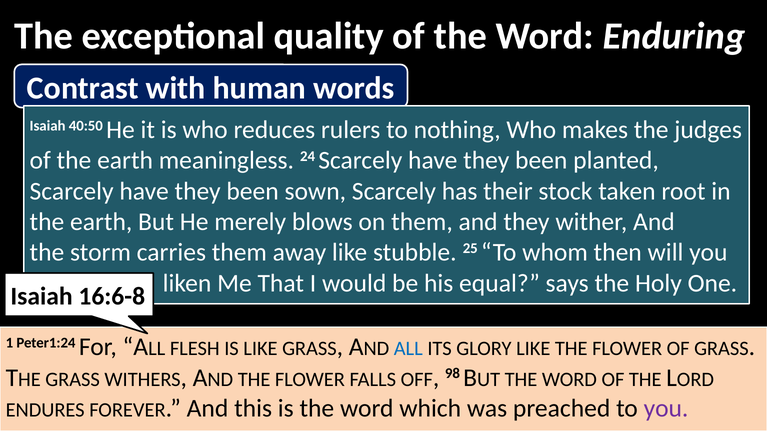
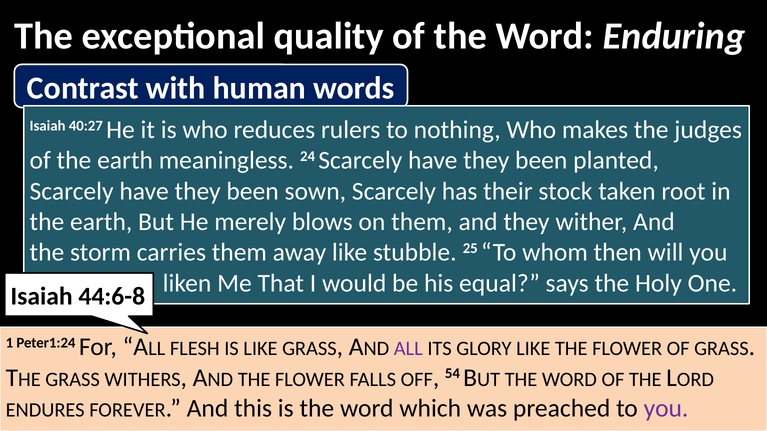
40:50: 40:50 -> 40:27
16:6-8: 16:6-8 -> 44:6-8
ALL colour: blue -> purple
98: 98 -> 54
